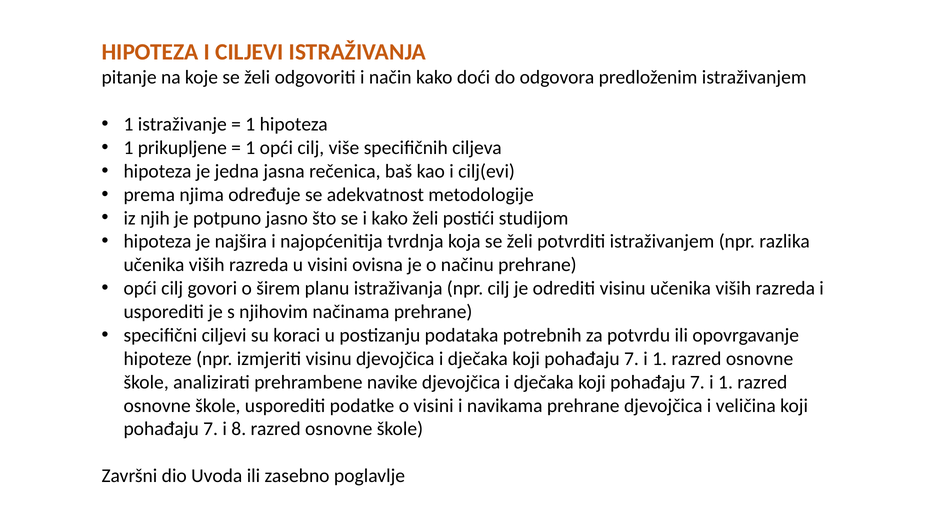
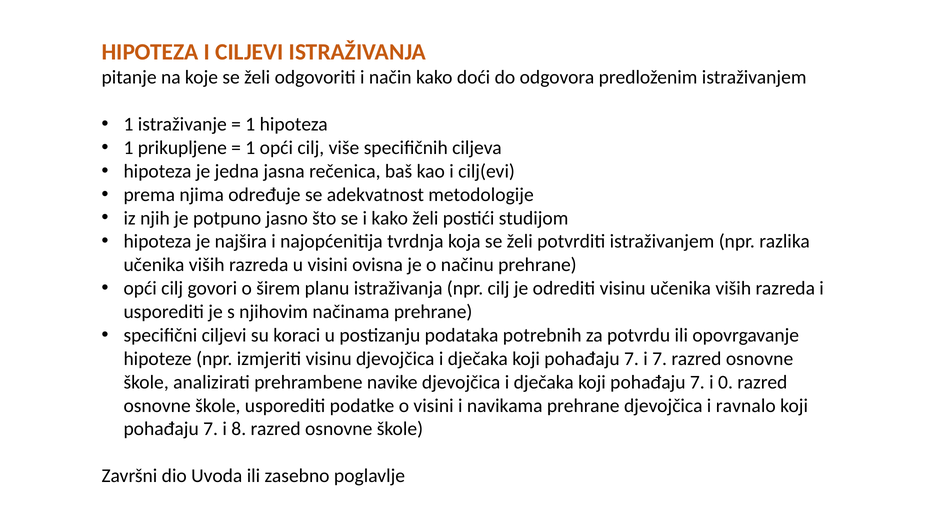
1 at (660, 359): 1 -> 7
1 at (726, 382): 1 -> 0
veličina: veličina -> ravnalo
